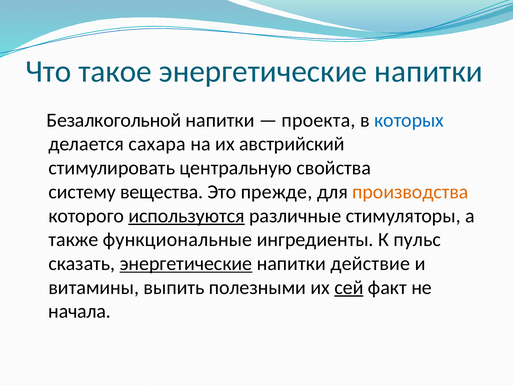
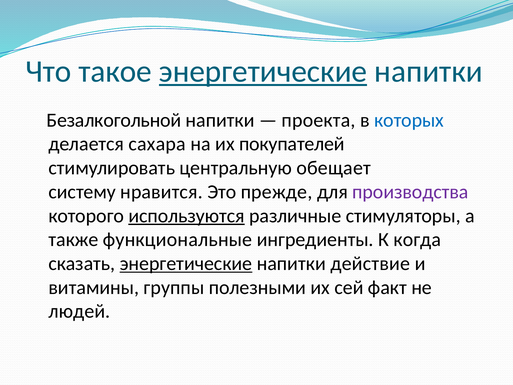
энергетические at (263, 72) underline: none -> present
австрийский: австрийский -> покупателей
свойства: свойства -> обещает
вещества: вещества -> нравится
производства colour: orange -> purple
пульс: пульс -> когда
выпить: выпить -> группы
сей underline: present -> none
начала: начала -> людей
